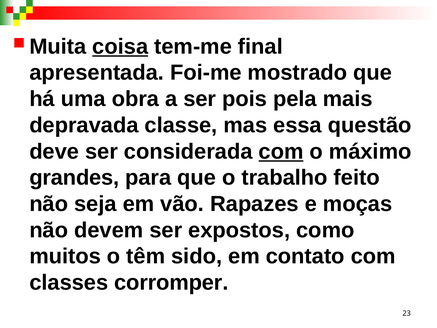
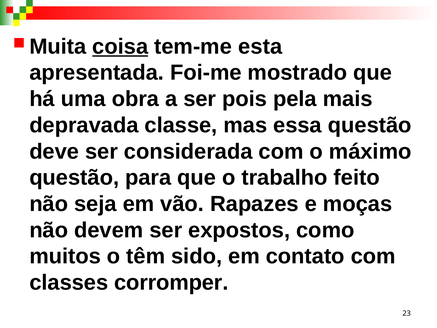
final: final -> esta
com at (281, 151) underline: present -> none
grandes at (74, 178): grandes -> questão
